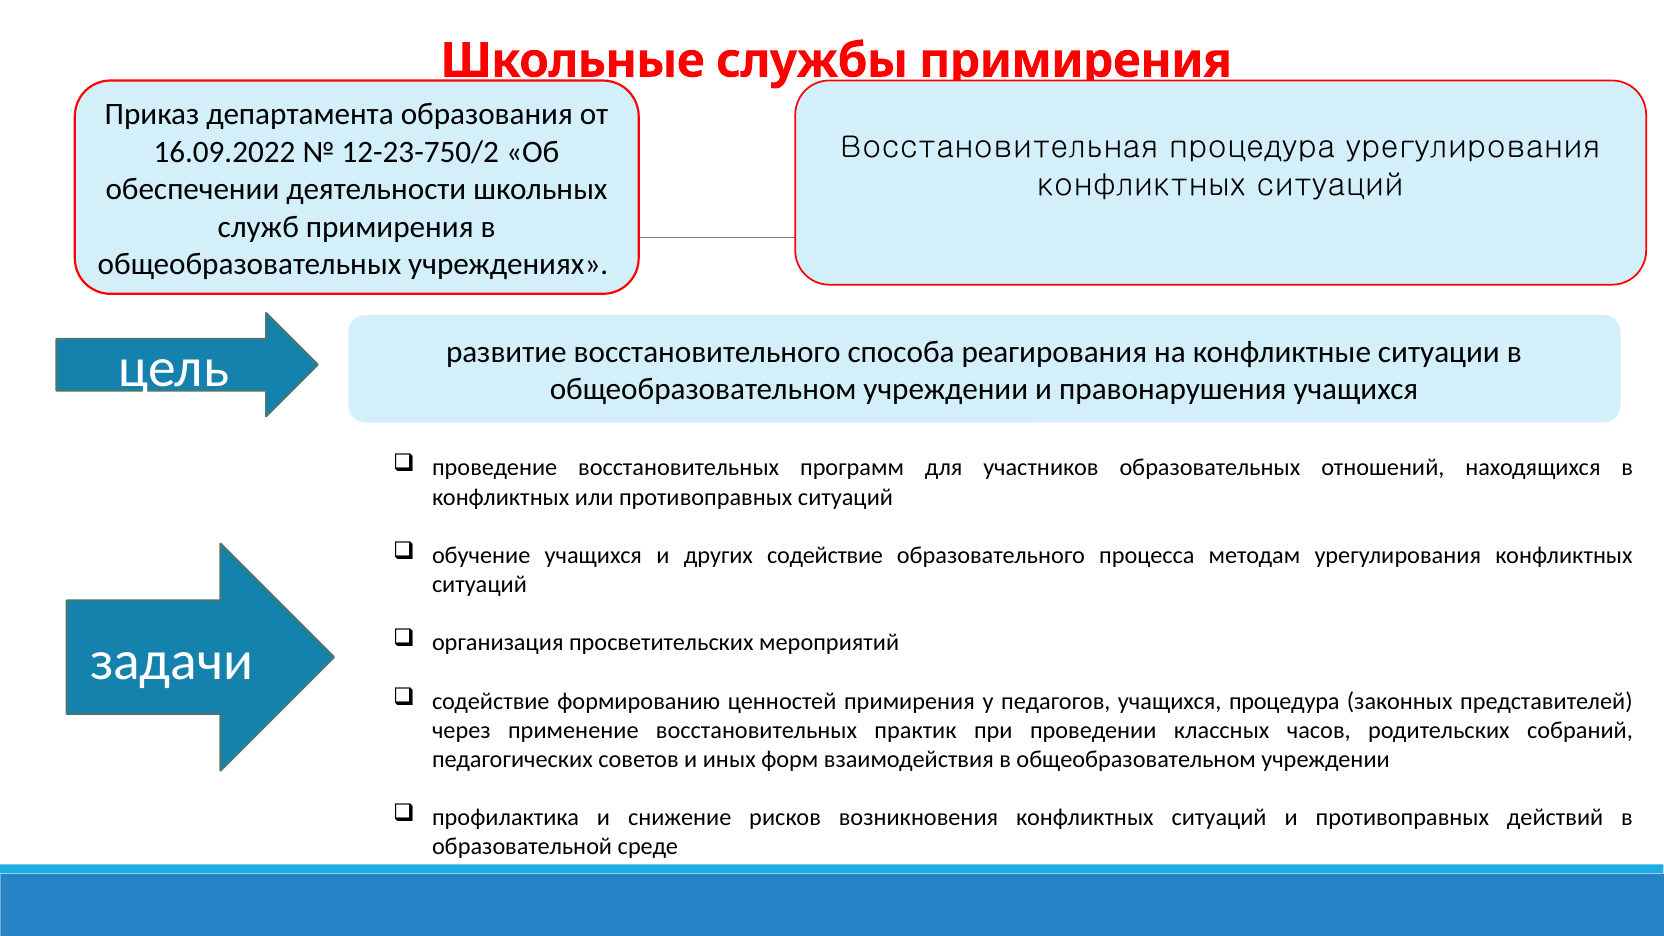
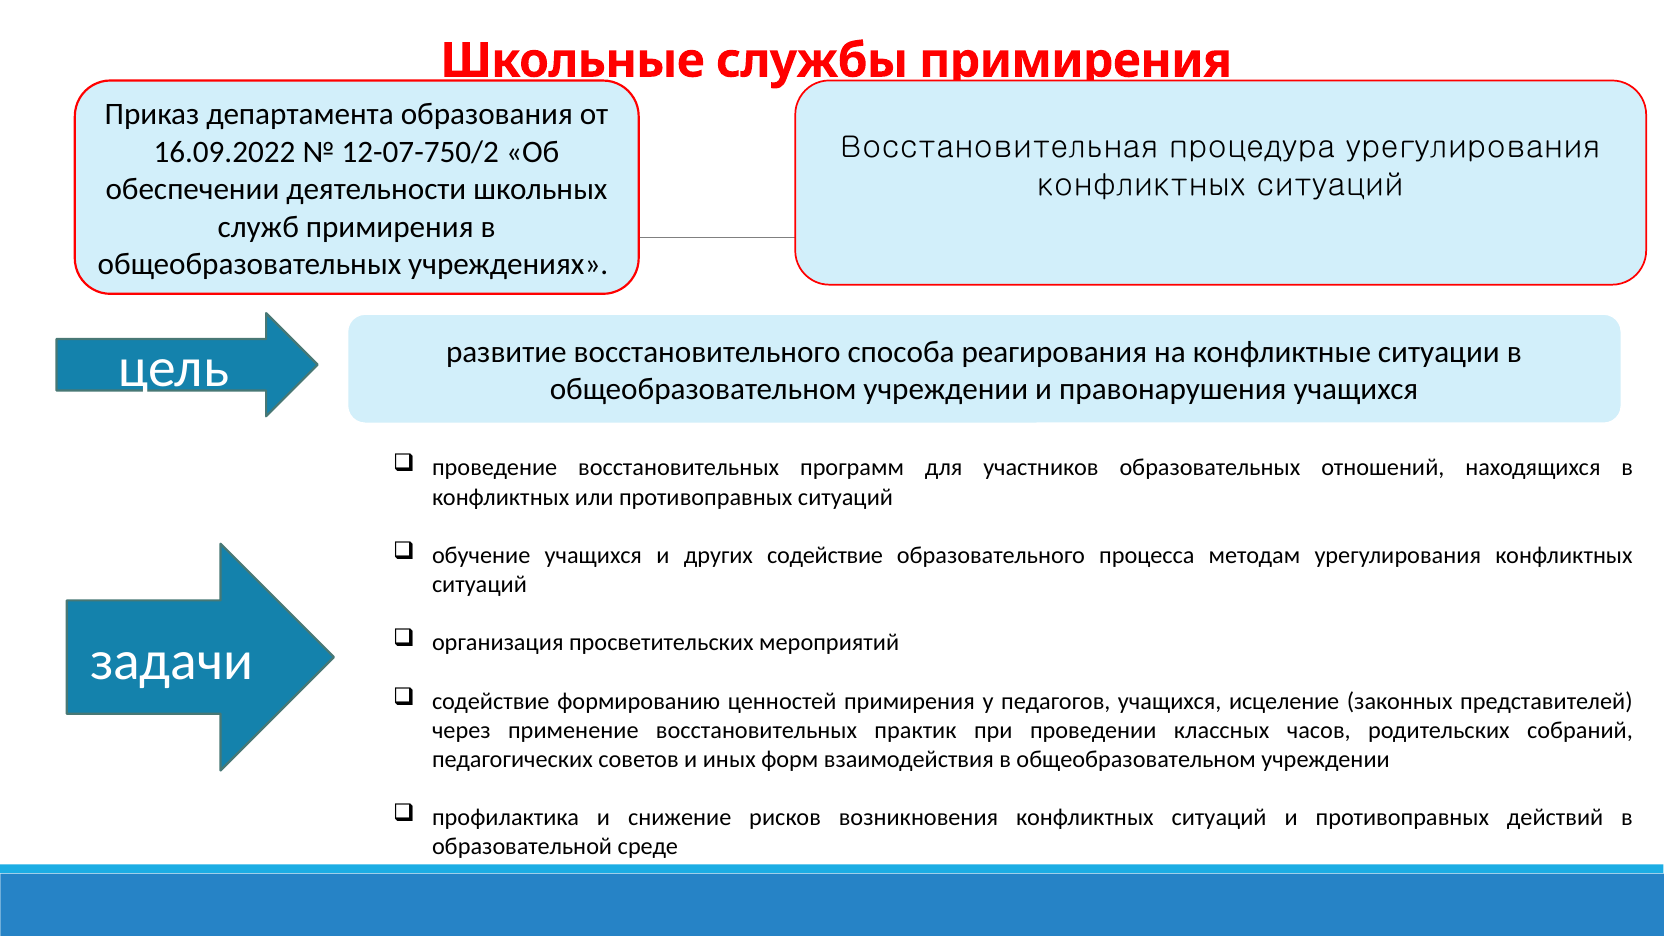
12-23-750/2: 12-23-750/2 -> 12-07-750/2
учащихся процедура: процедура -> исцеление
